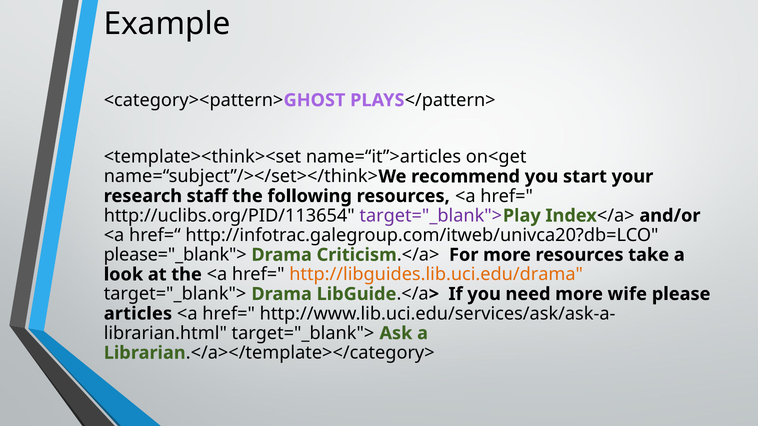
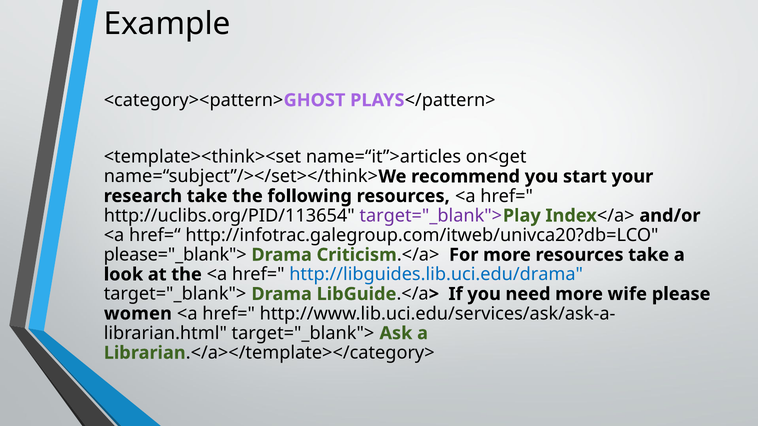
research staff: staff -> take
http://libguides.lib.uci.edu/drama colour: orange -> blue
articles: articles -> women
